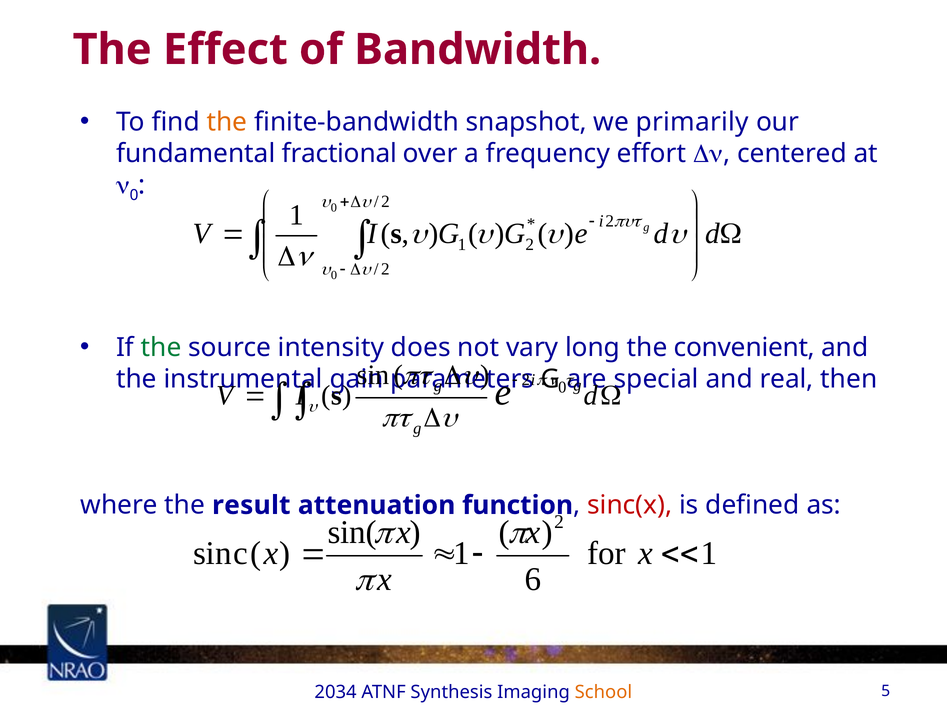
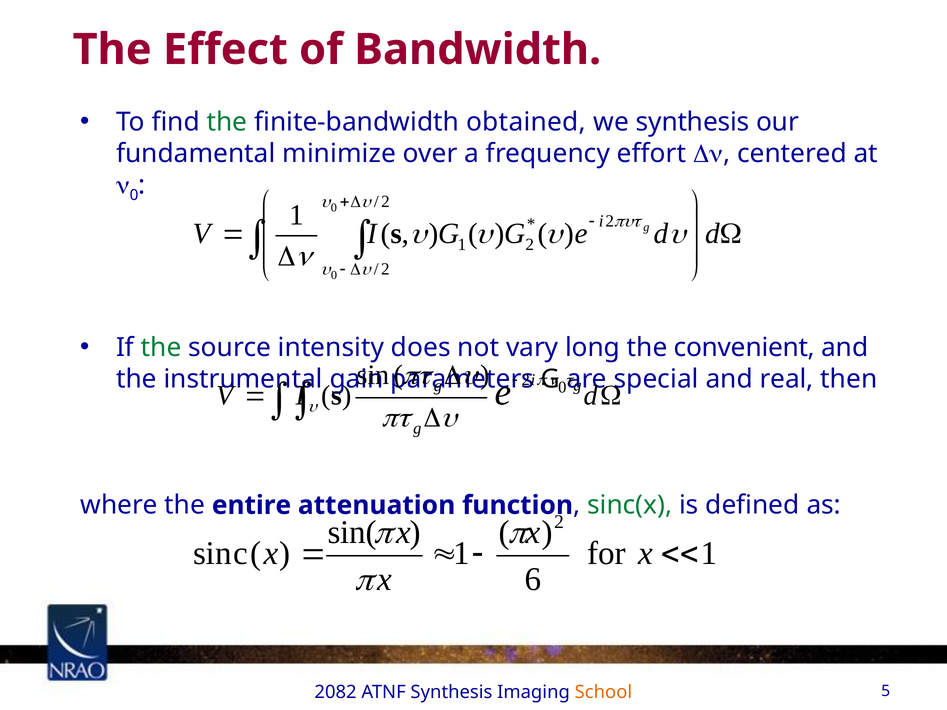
the at (227, 122) colour: orange -> green
snapshot: snapshot -> obtained
we primarily: primarily -> synthesis
fractional: fractional -> minimize
result: result -> entire
sinc(x colour: red -> green
2034: 2034 -> 2082
